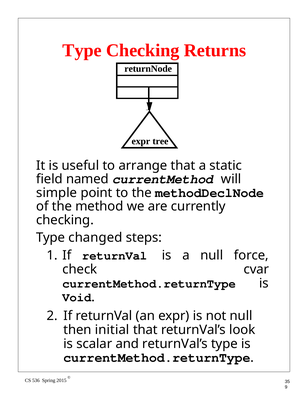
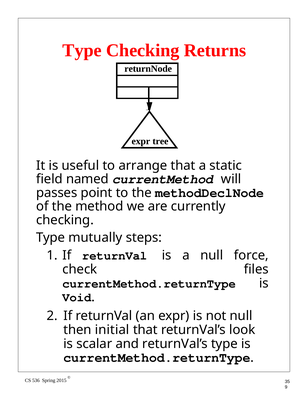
simple: simple -> passes
changed: changed -> mutually
cvar: cvar -> files
